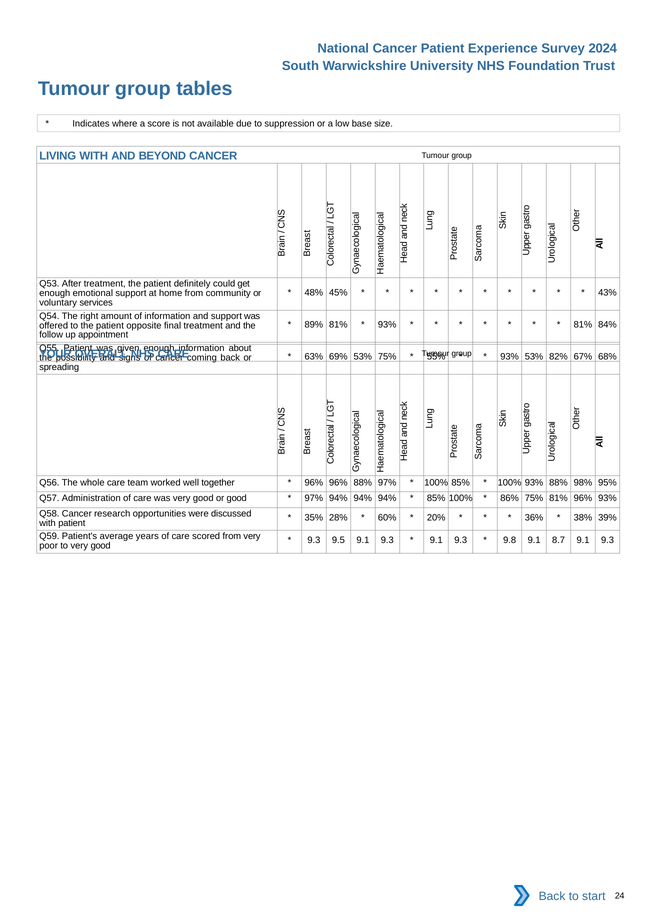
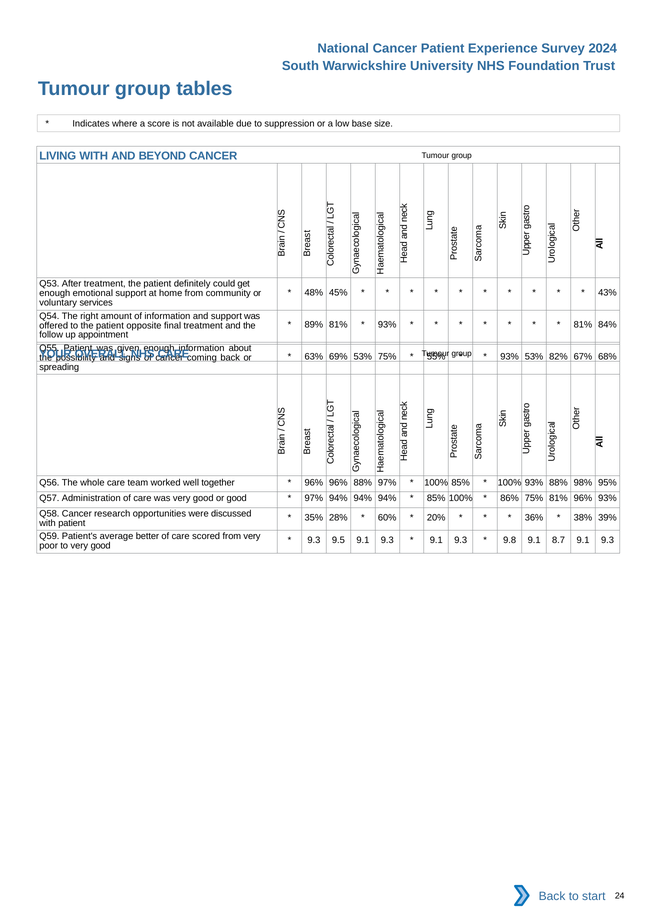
years: years -> better
